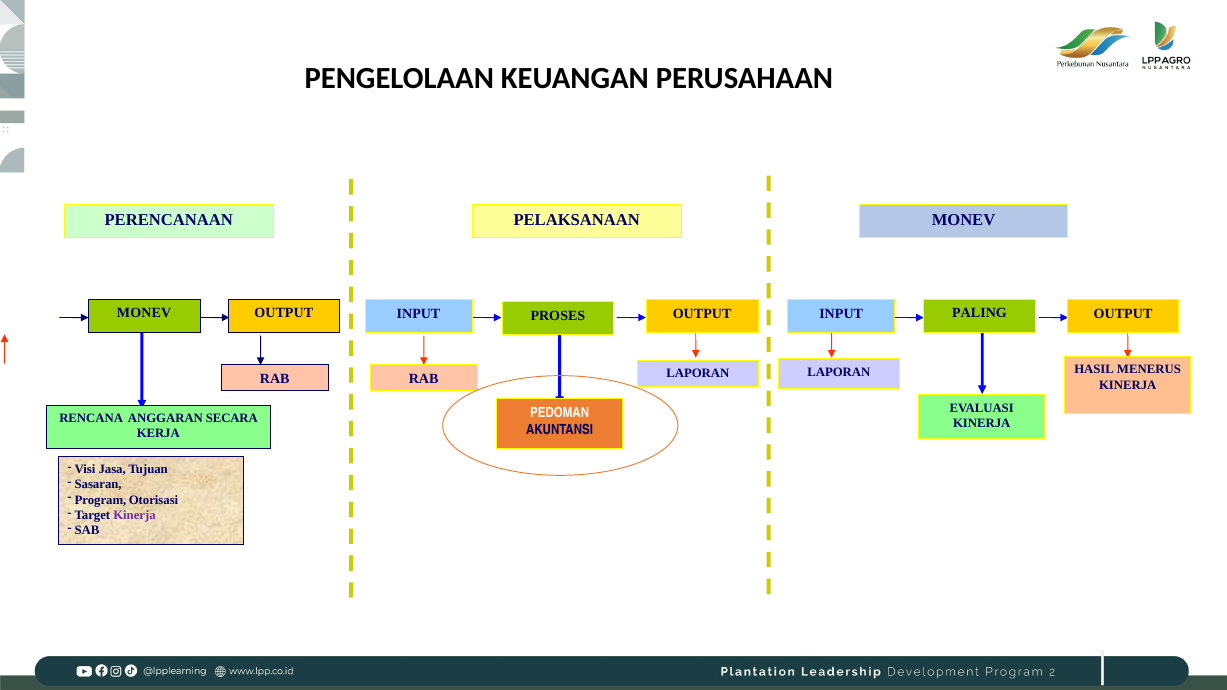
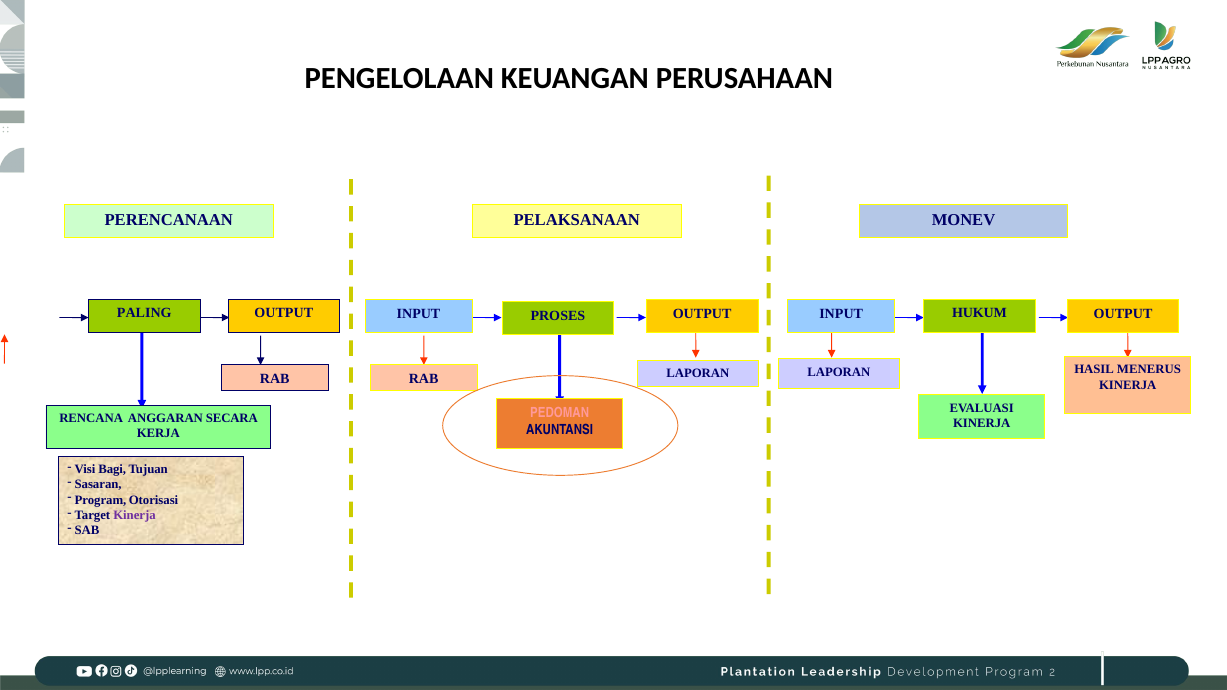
MONEV at (144, 313): MONEV -> PALING
PALING: PALING -> HUKUM
PEDOMAN colour: white -> pink
Jasa: Jasa -> Bagi
